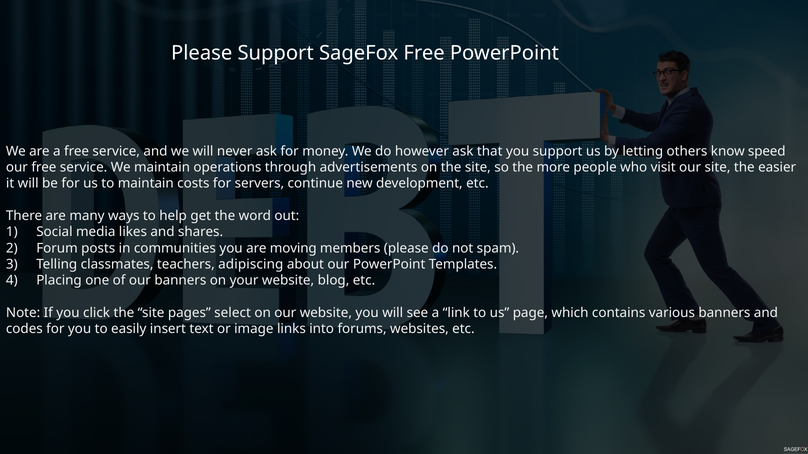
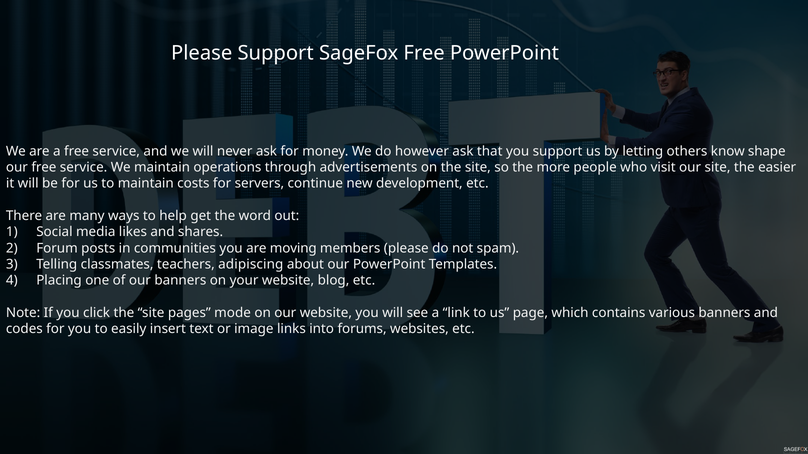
speed: speed -> shape
select: select -> mode
